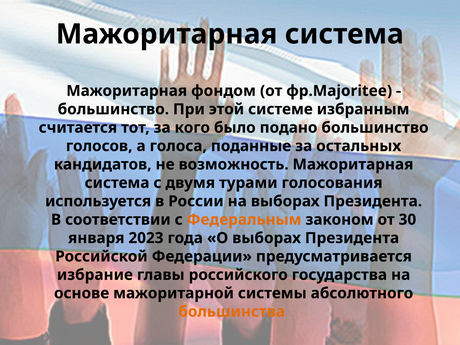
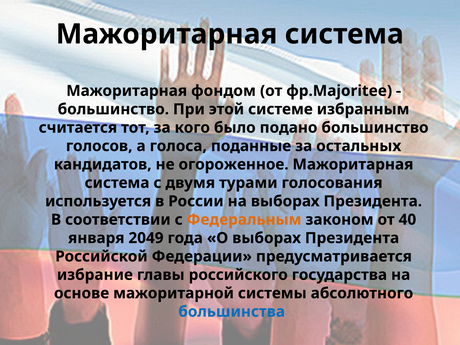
возможность: возможность -> огороженное
30: 30 -> 40
2023: 2023 -> 2049
большинства colour: orange -> blue
